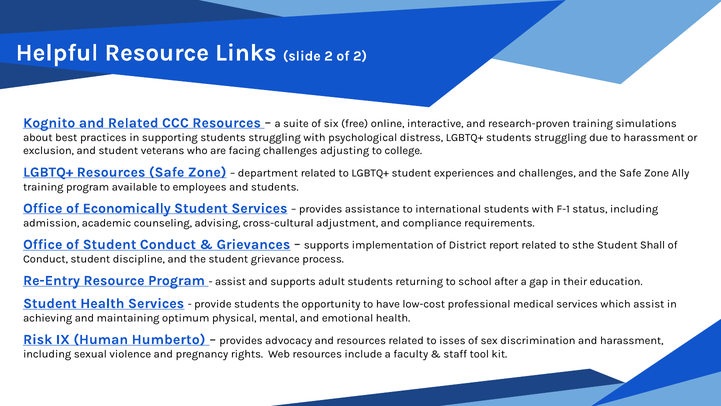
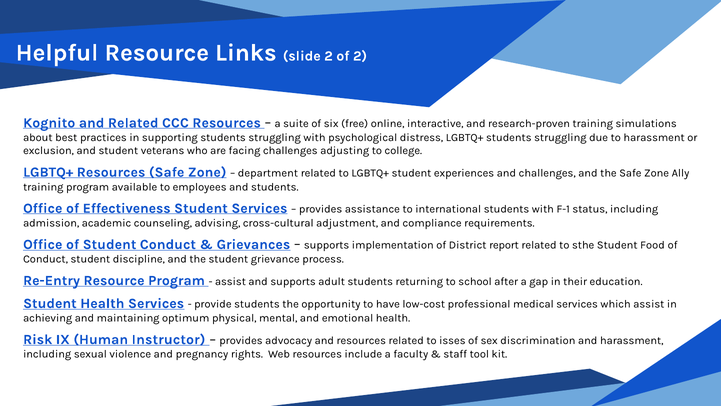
Economically: Economically -> Effectiveness
Shall: Shall -> Food
Humberto: Humberto -> Instructor
